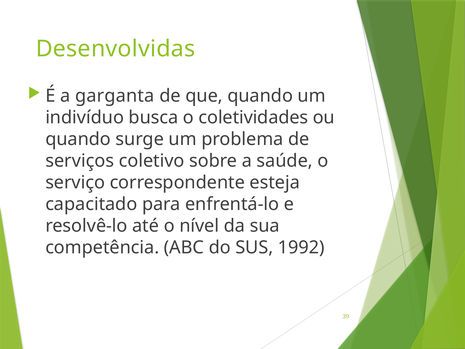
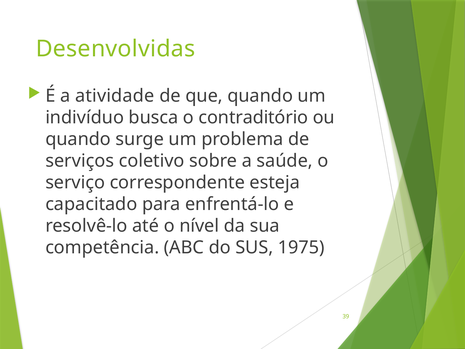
garganta: garganta -> atividade
coletividades: coletividades -> contraditório
1992: 1992 -> 1975
